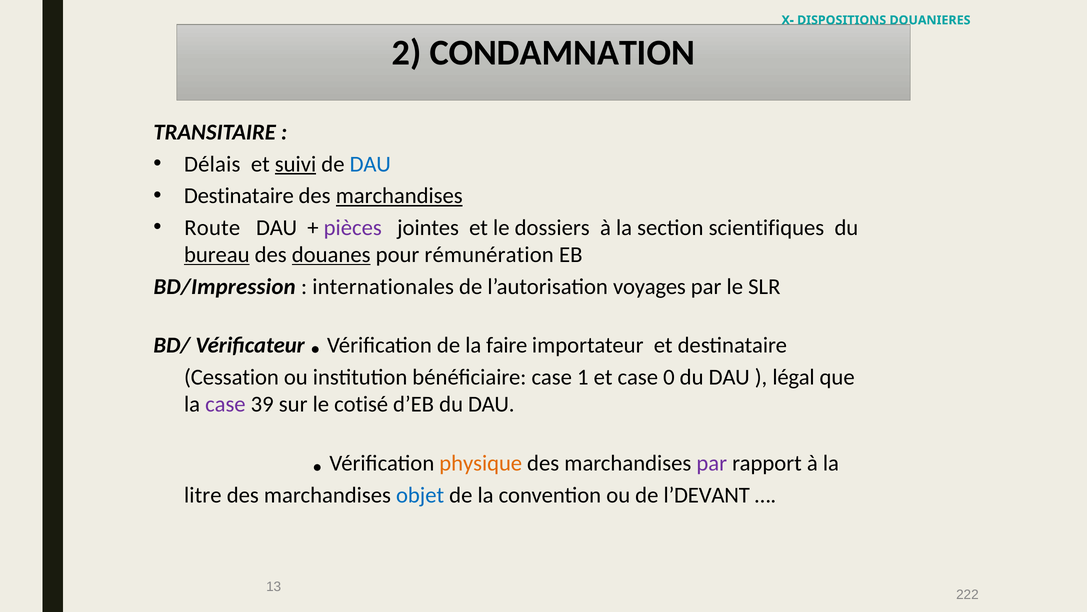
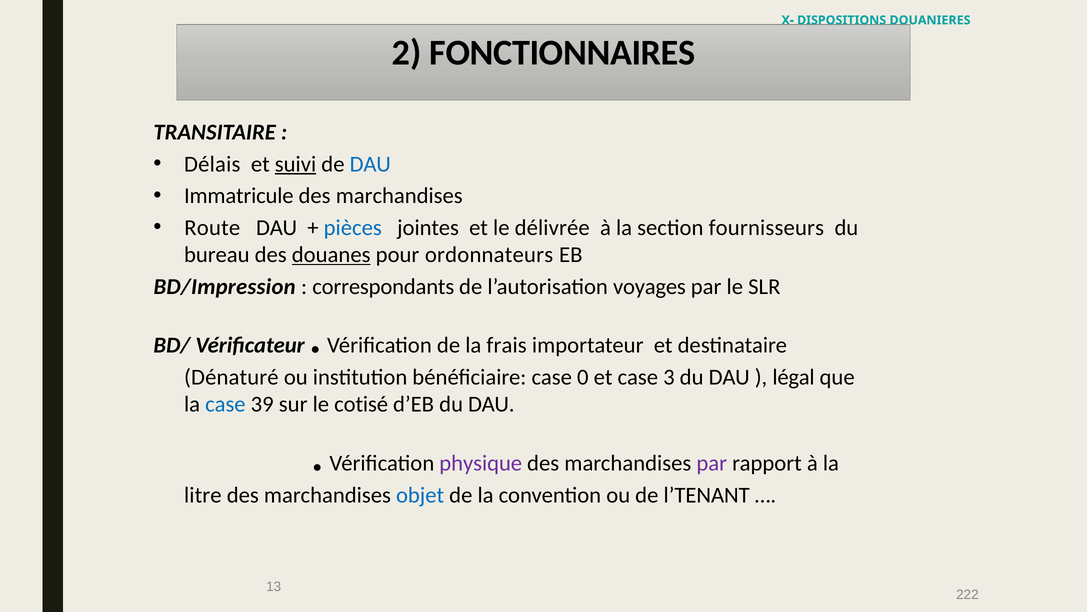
CONDAMNATION: CONDAMNATION -> FONCTIONNAIRES
Destinataire at (239, 196): Destinataire -> Immatricule
marchandises at (399, 196) underline: present -> none
pièces colour: purple -> blue
dossiers: dossiers -> délivrée
scientifiques: scientifiques -> fournisseurs
bureau underline: present -> none
rémunération: rémunération -> ordonnateurs
internationales: internationales -> correspondants
faire: faire -> frais
Cessation: Cessation -> Dénaturé
1: 1 -> 0
0: 0 -> 3
case at (225, 404) colour: purple -> blue
physique colour: orange -> purple
l’DEVANT: l’DEVANT -> l’TENANT
